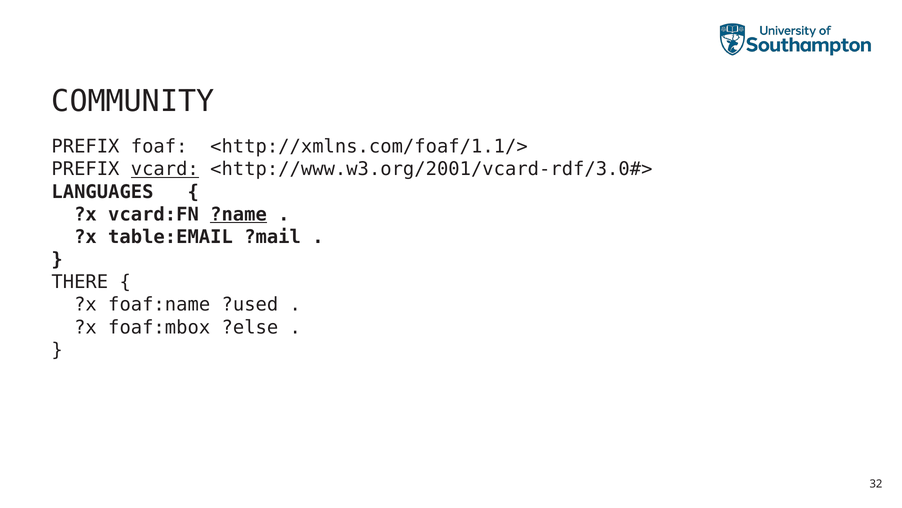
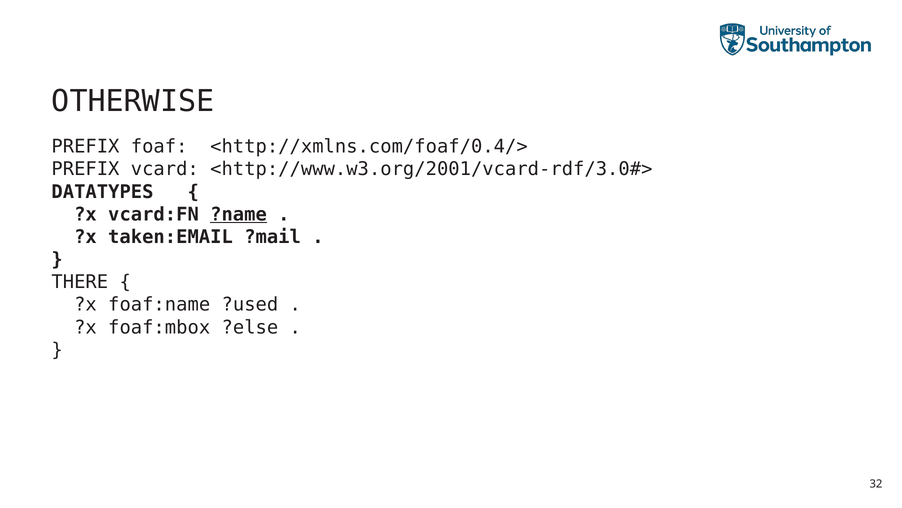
COMMUNITY: COMMUNITY -> OTHERWISE
<http://xmlns.com/foaf/1.1/>: <http://xmlns.com/foaf/1.1/> -> <http://xmlns.com/foaf/0.4/>
vcard underline: present -> none
LANGUAGES: LANGUAGES -> DATATYPES
table:EMAIL: table:EMAIL -> taken:EMAIL
